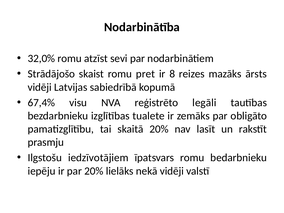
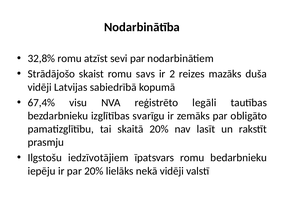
32,0%: 32,0% -> 32,8%
pret: pret -> savs
8: 8 -> 2
ārsts: ārsts -> duša
tualete: tualete -> svarīgu
